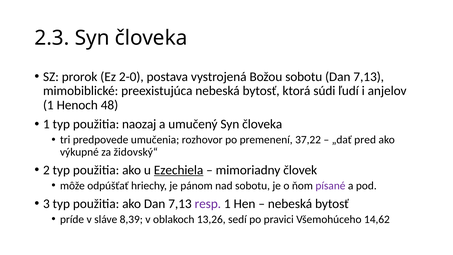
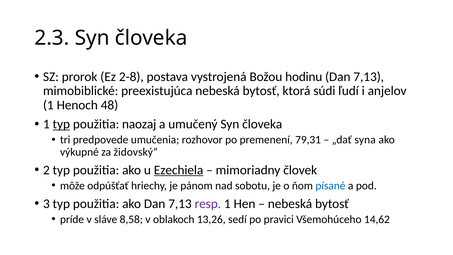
2-0: 2-0 -> 2-8
Božou sobotu: sobotu -> hodinu
typ at (61, 124) underline: none -> present
37,22: 37,22 -> 79,31
pred: pred -> syna
písané colour: purple -> blue
8,39: 8,39 -> 8,58
